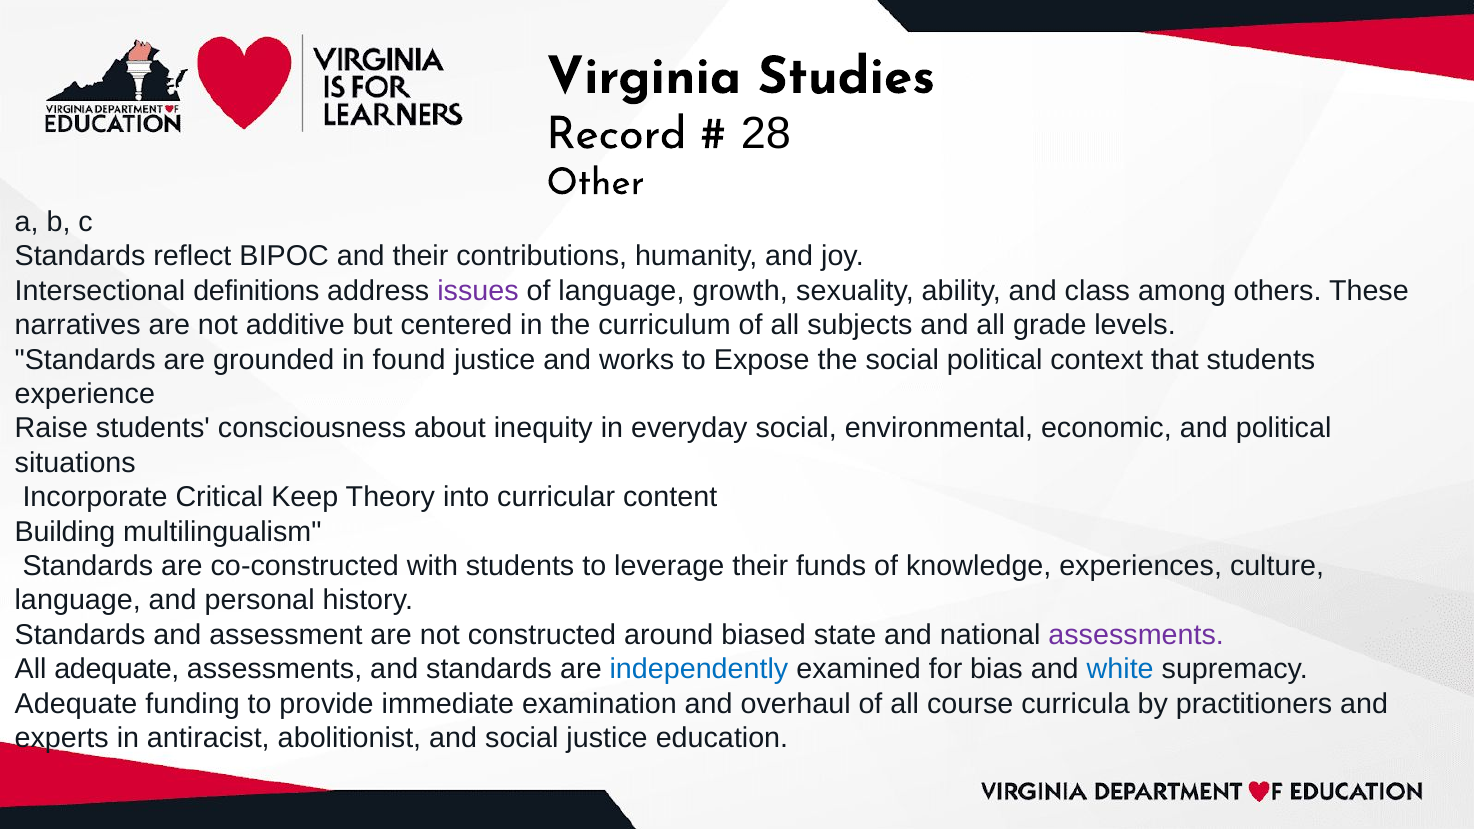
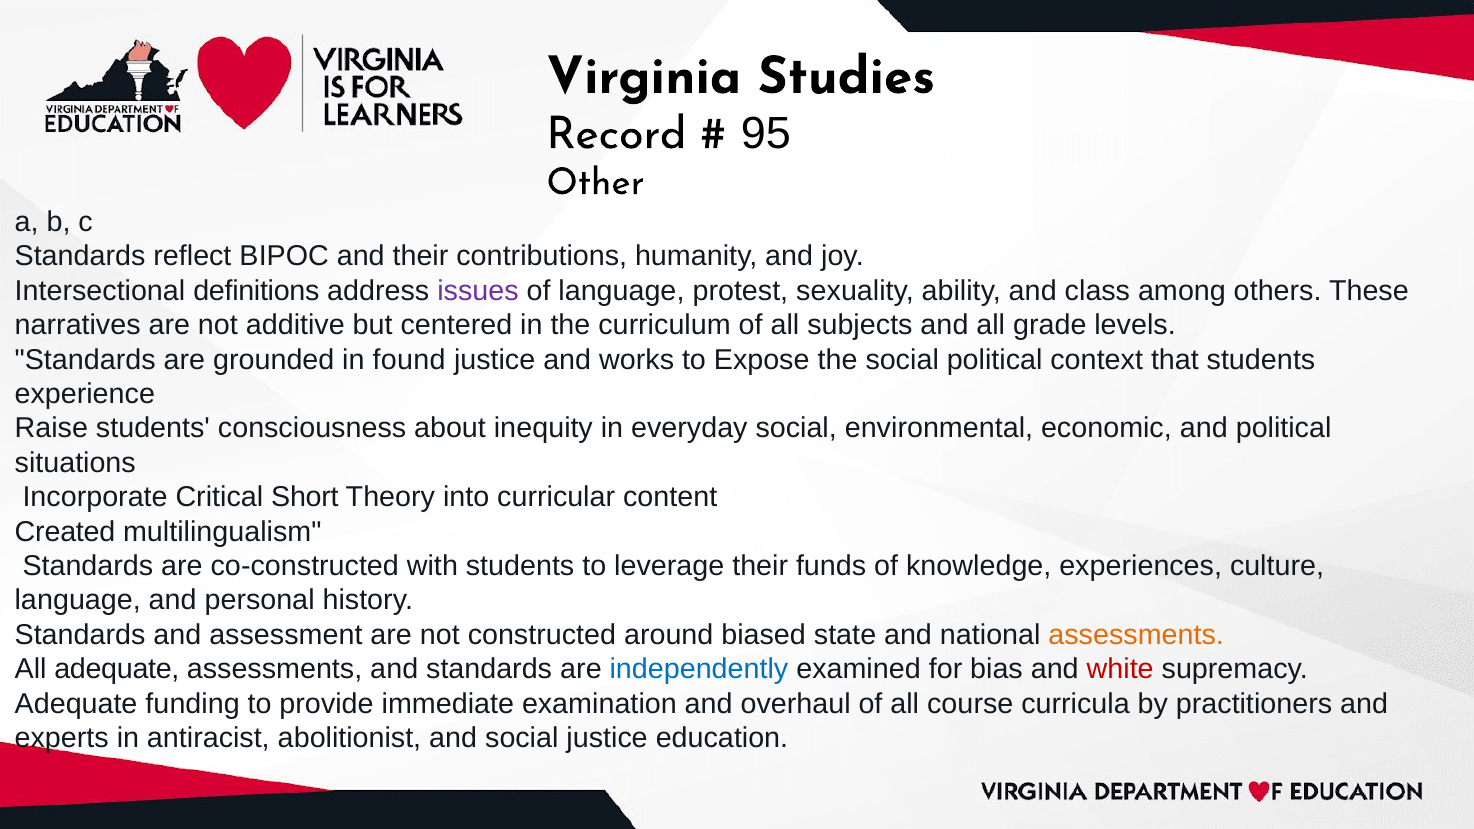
28: 28 -> 95
growth: growth -> protest
Keep: Keep -> Short
Building: Building -> Created
assessments at (1136, 635) colour: purple -> orange
white colour: blue -> red
